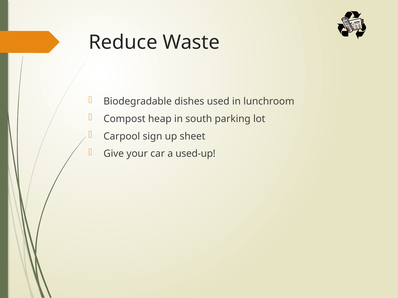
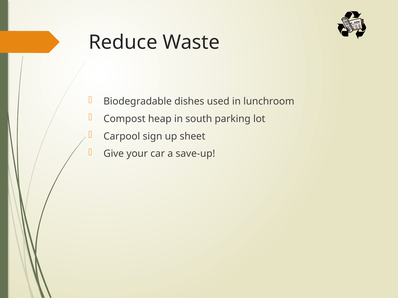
used-up: used-up -> save-up
